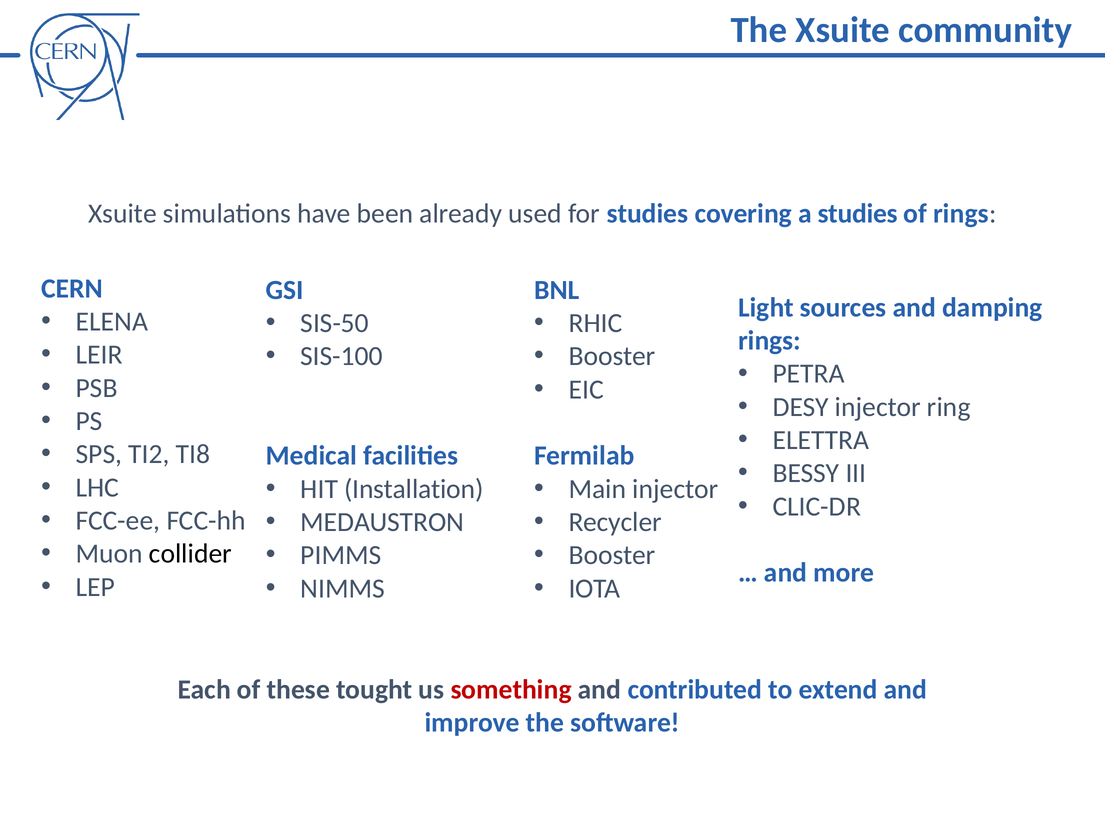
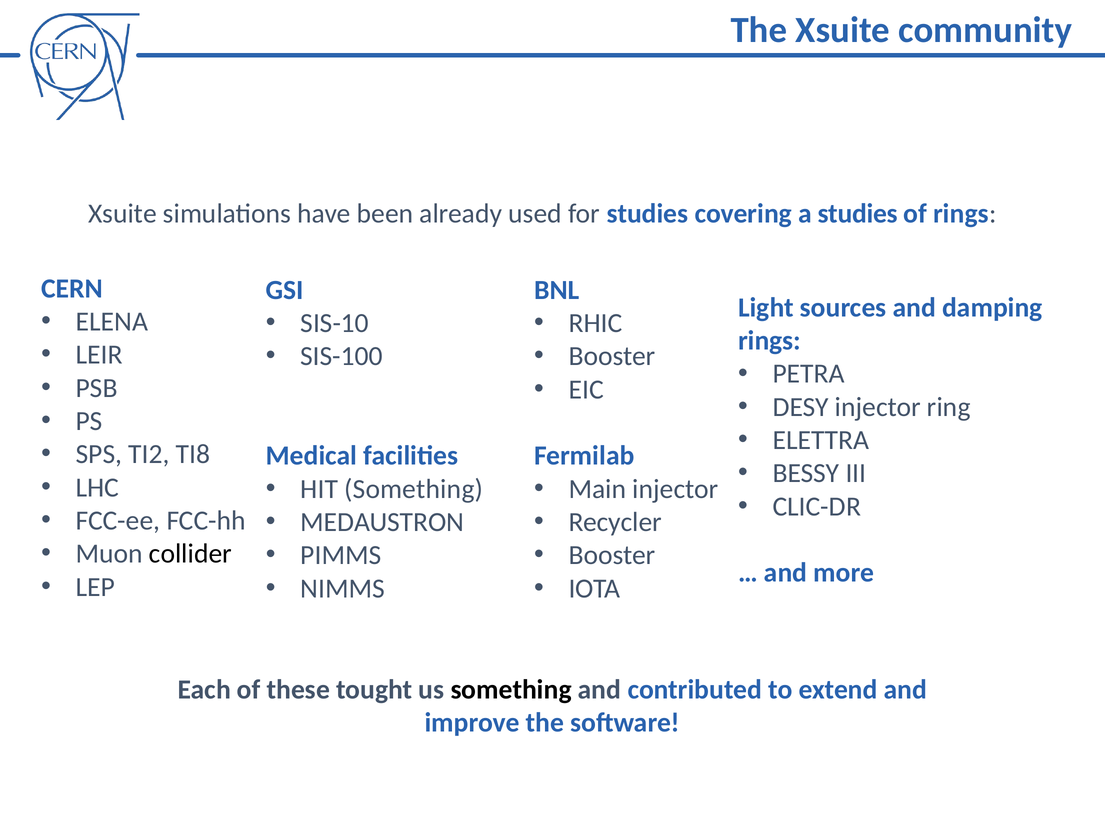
SIS-50: SIS-50 -> SIS-10
HIT Installation: Installation -> Something
something at (511, 689) colour: red -> black
